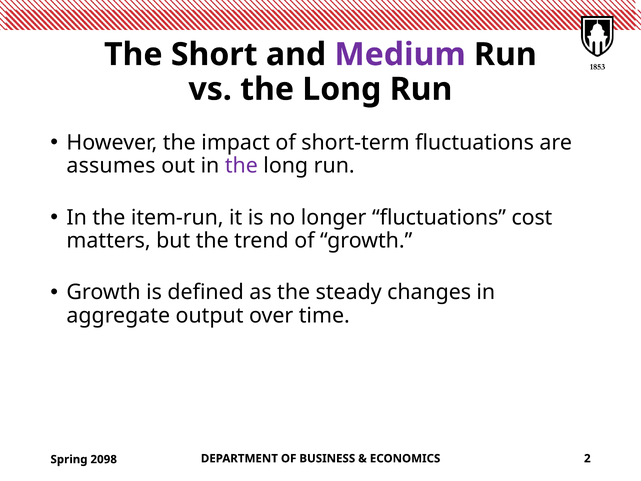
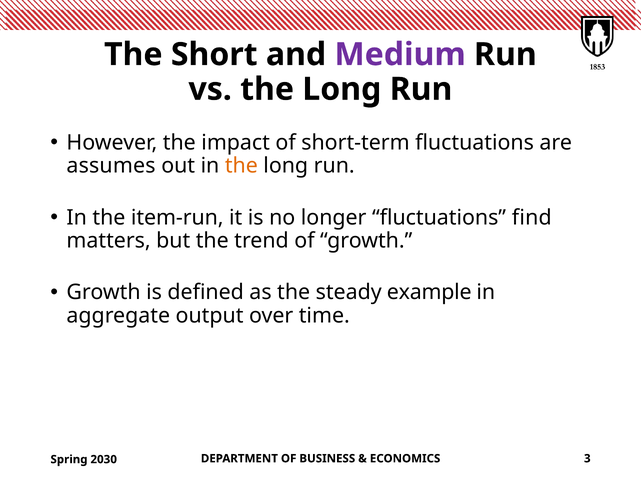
the at (241, 166) colour: purple -> orange
cost: cost -> find
changes: changes -> example
2: 2 -> 3
2098: 2098 -> 2030
